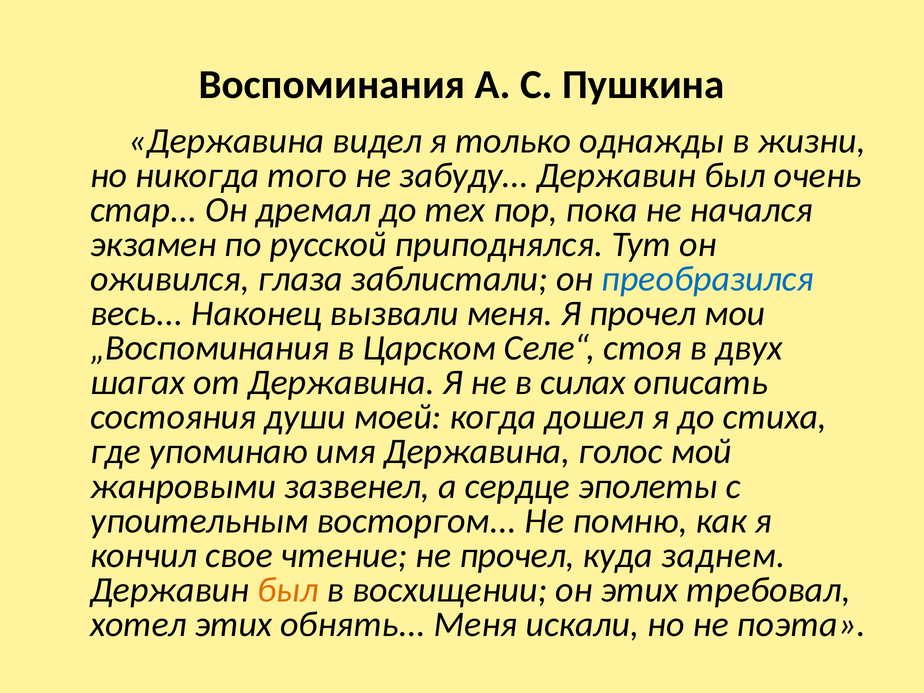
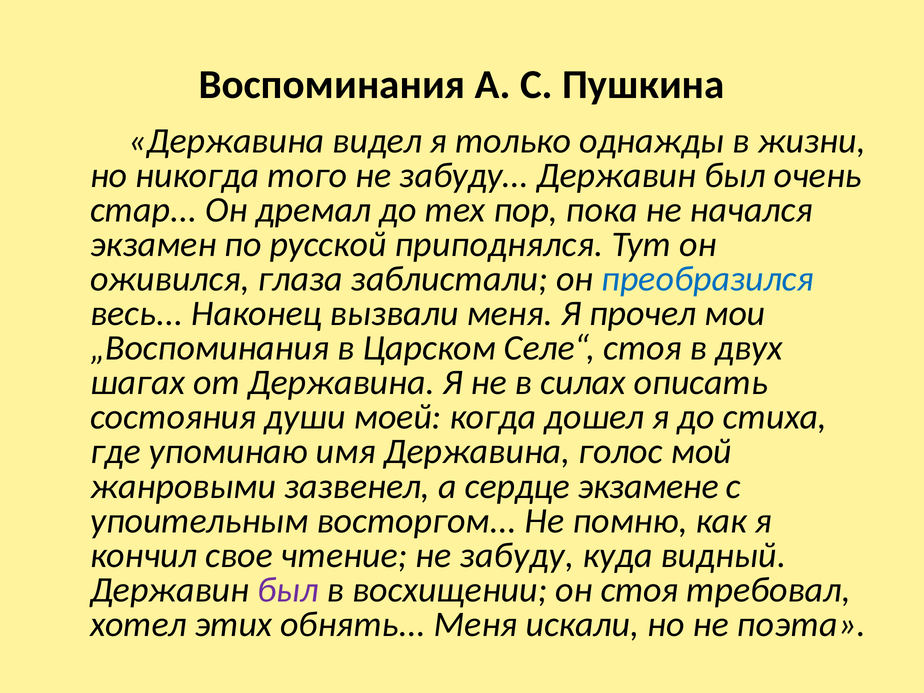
эполеты: эполеты -> экзамене
чтение не прочел: прочел -> забуду
заднем: заднем -> видный
был at (288, 590) colour: orange -> purple
он этих: этих -> стоя
